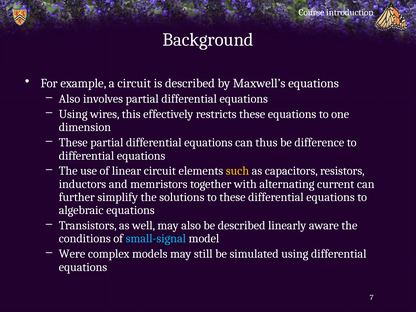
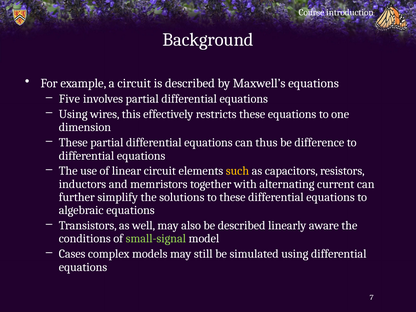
Also at (69, 99): Also -> Five
small-signal colour: light blue -> light green
Were: Were -> Cases
